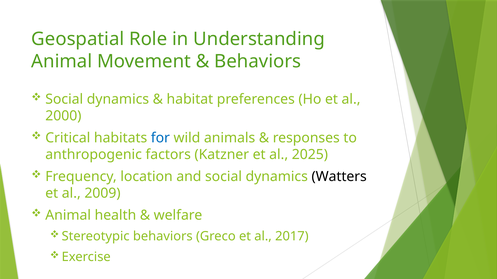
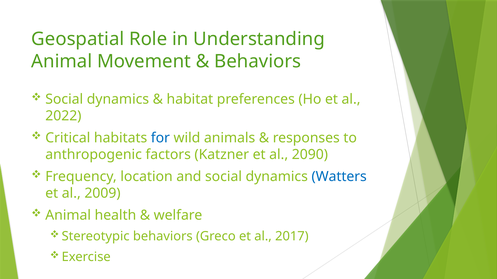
2000: 2000 -> 2022
2025: 2025 -> 2090
Watters colour: black -> blue
